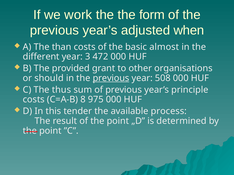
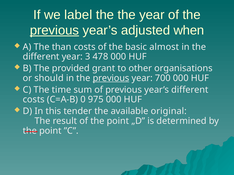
work: work -> label
the form: form -> year
previous at (54, 30) underline: none -> present
472: 472 -> 478
508: 508 -> 700
thus: thus -> time
year’s principle: principle -> different
8: 8 -> 0
process: process -> original
